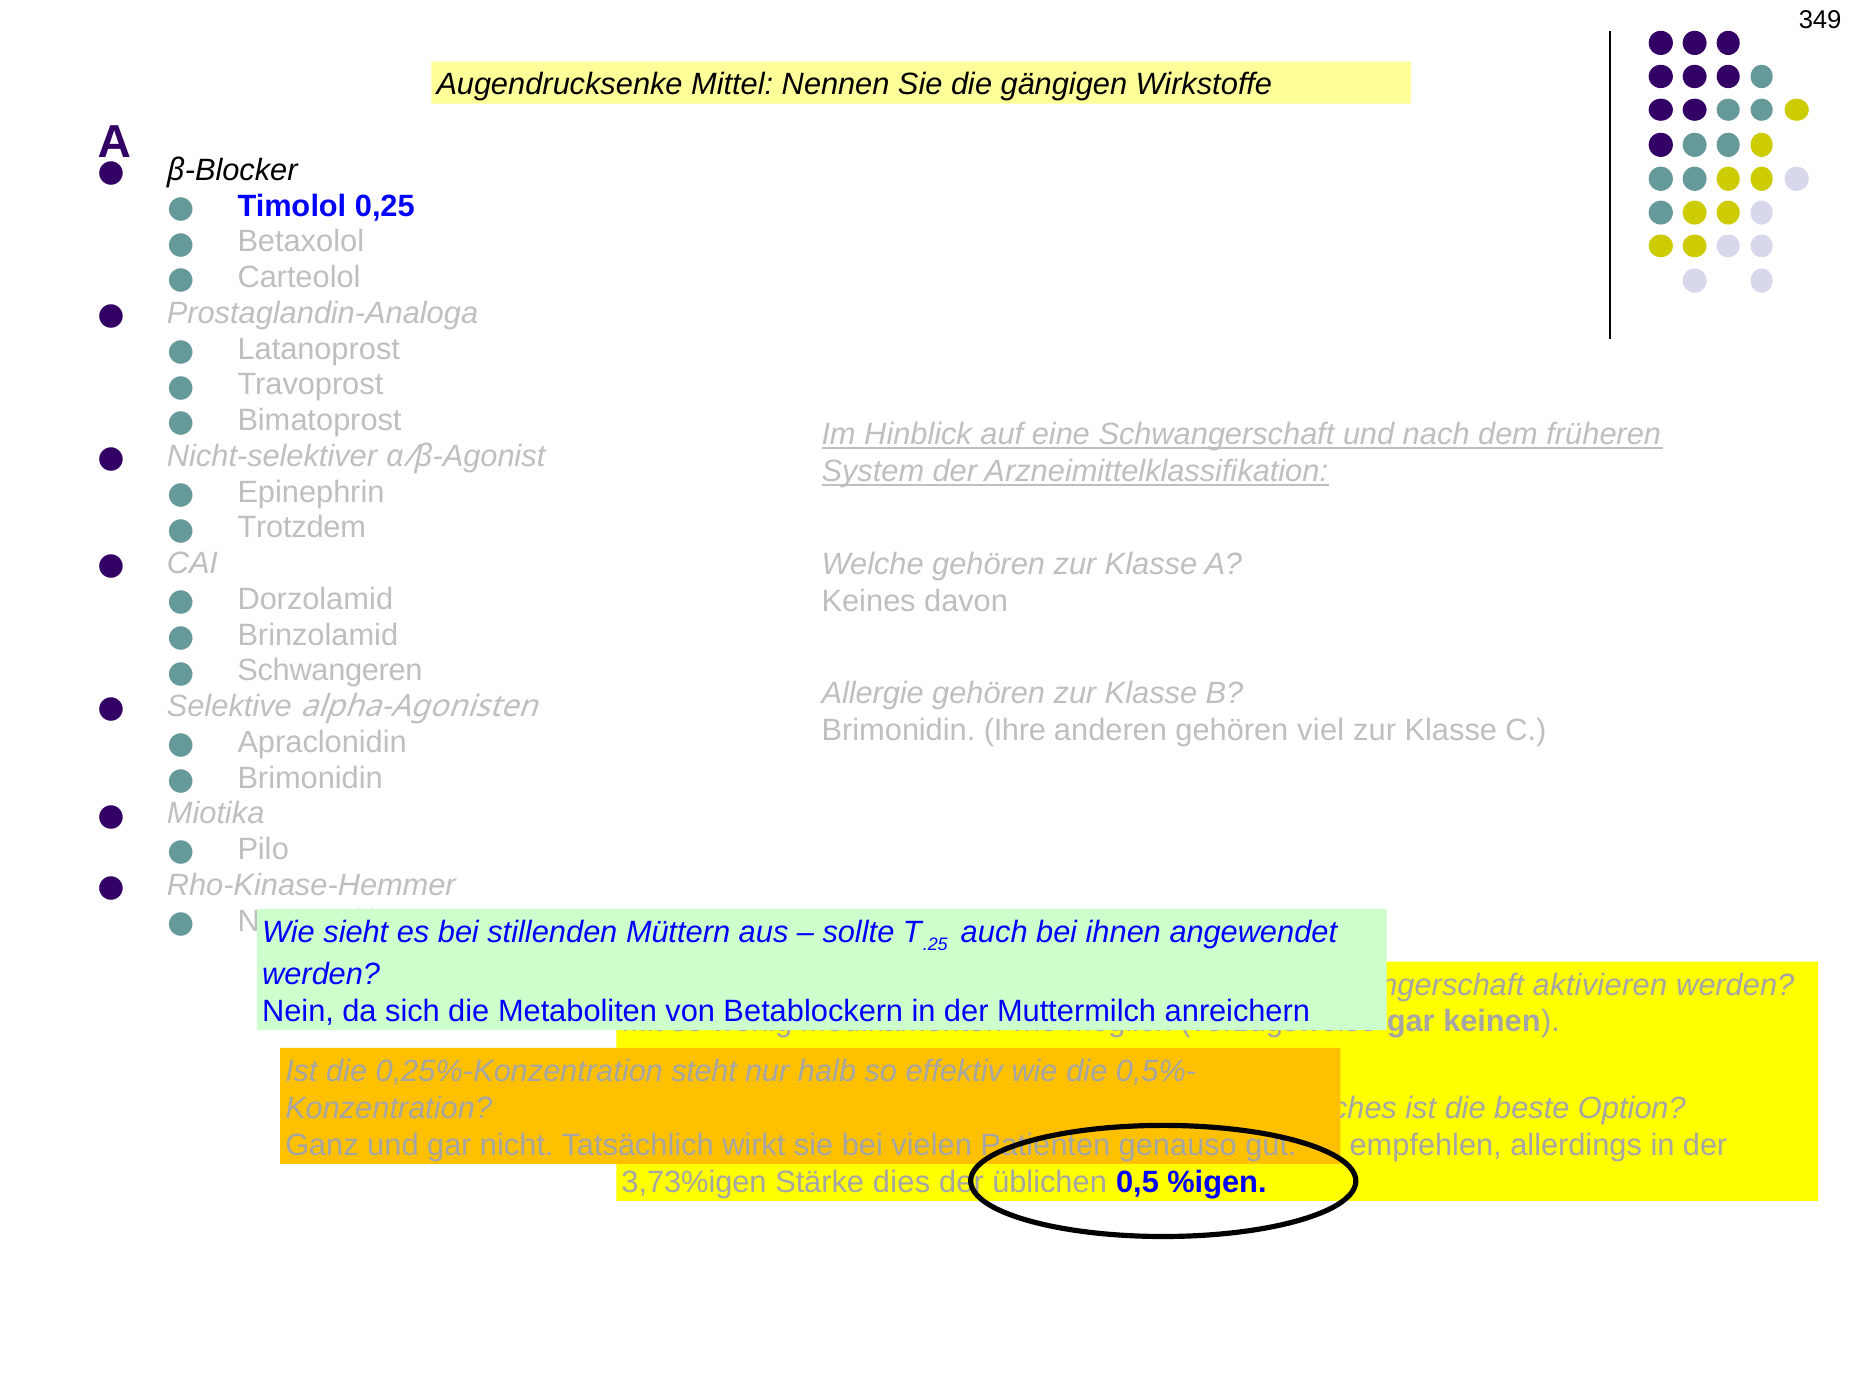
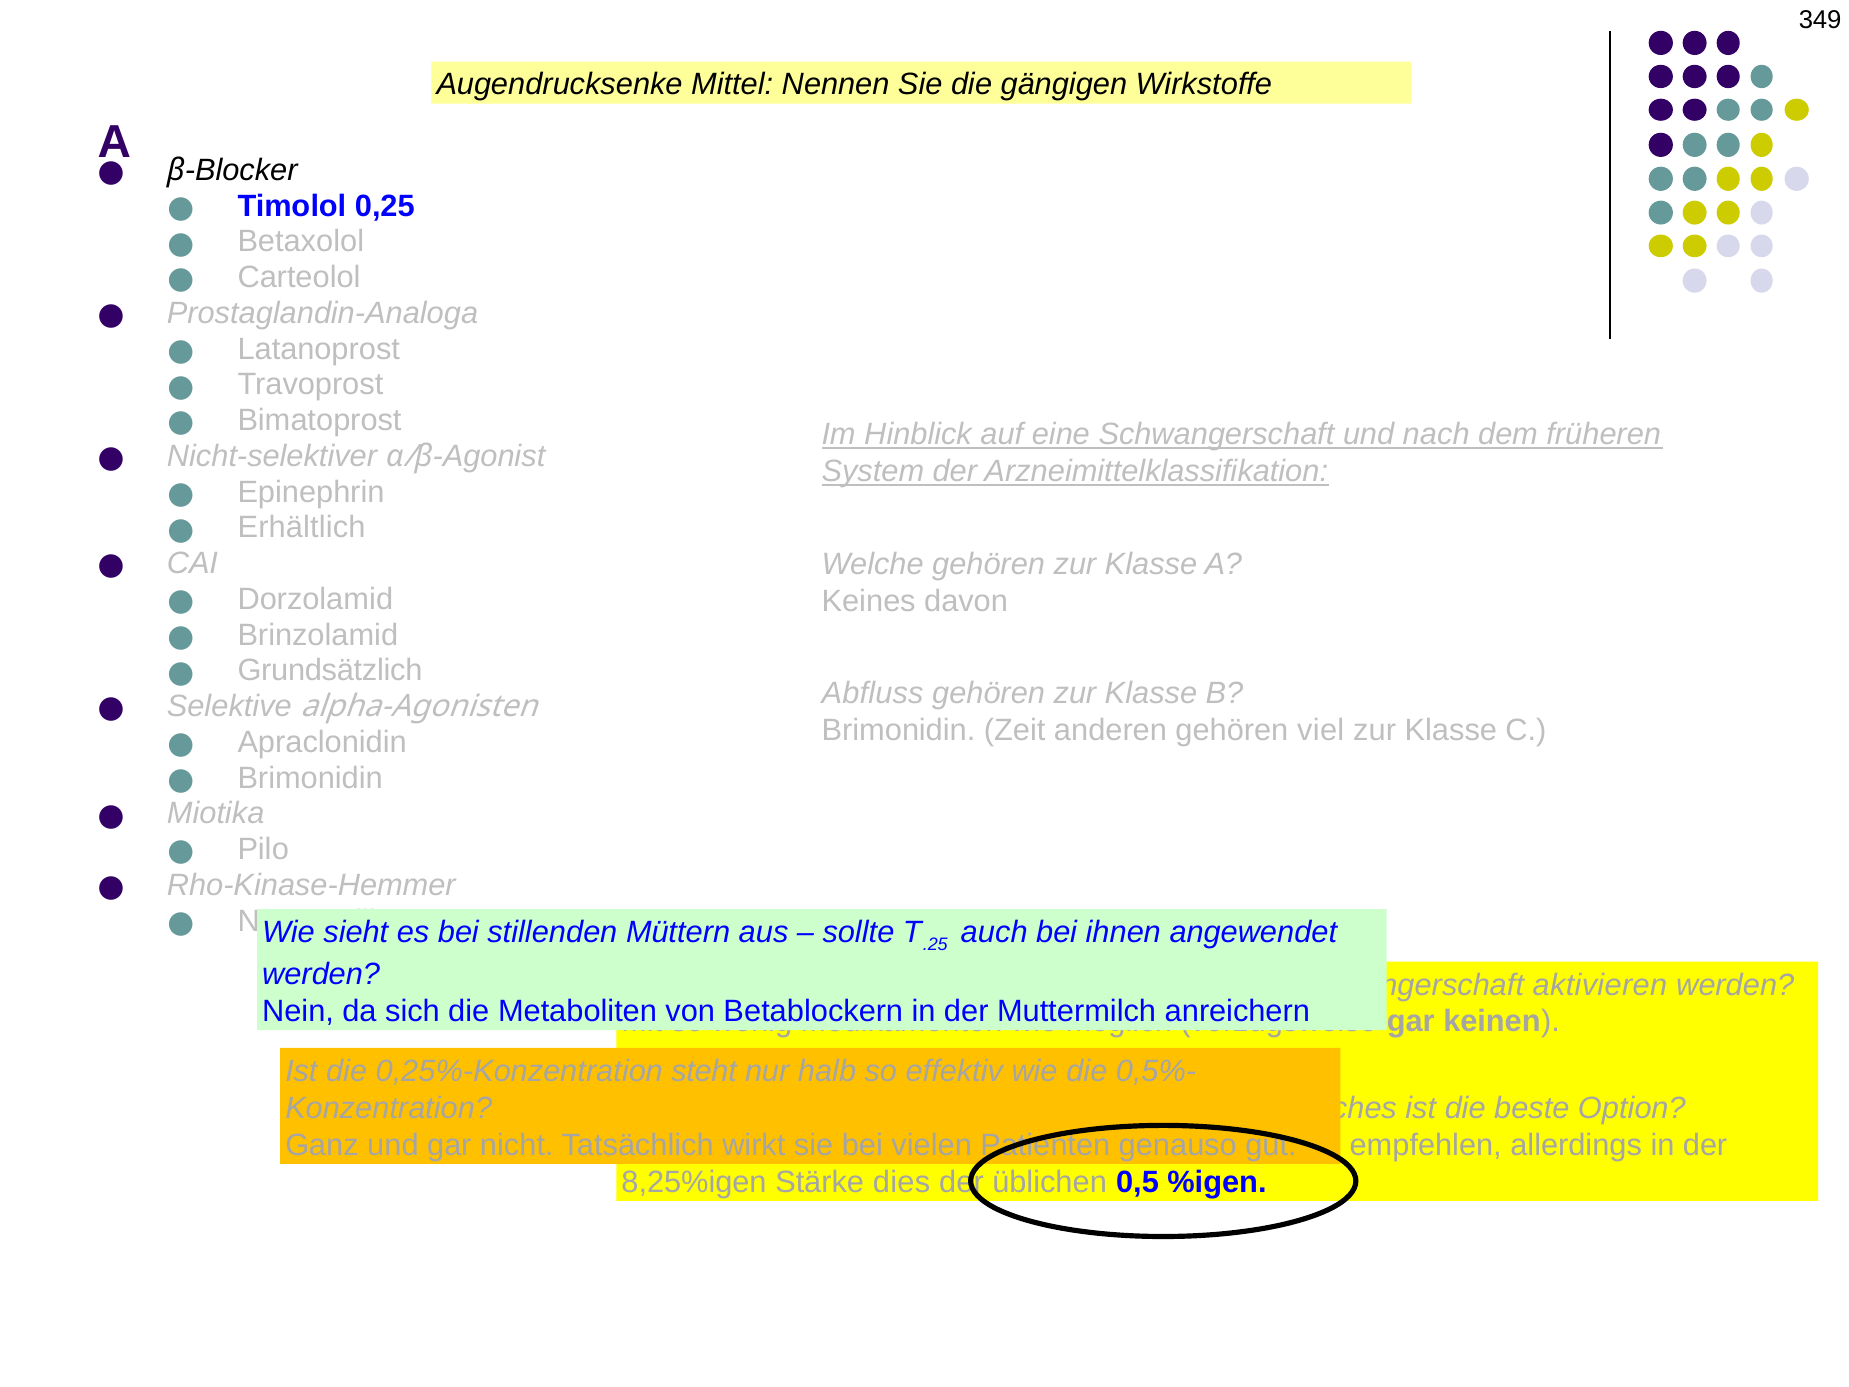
Trotzdem: Trotzdem -> Erhältlich
Schwangeren: Schwangeren -> Grundsätzlich
Allergie: Allergie -> Abfluss
Ihre: Ihre -> Zeit
3,73%igen: 3,73%igen -> 8,25%igen
